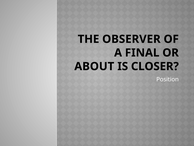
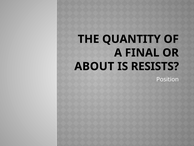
OBSERVER: OBSERVER -> QUANTITY
CLOSER: CLOSER -> RESISTS
